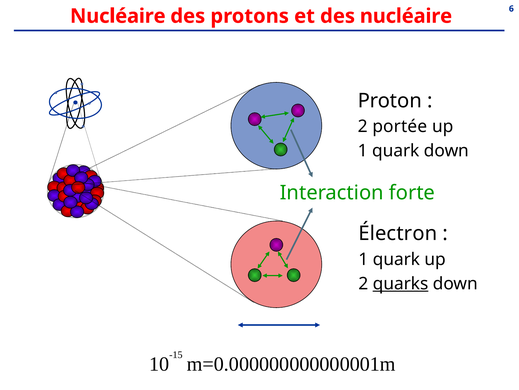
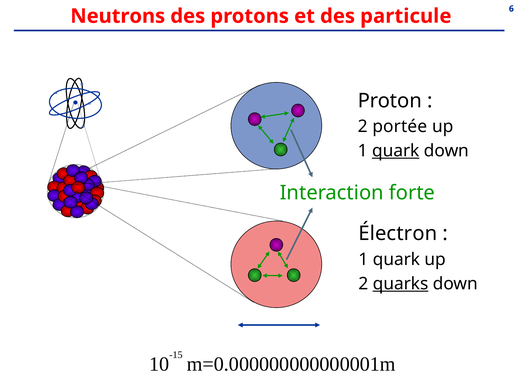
Nucléaire at (118, 16): Nucléaire -> Neutrons
des nucléaire: nucléaire -> particule
quark at (396, 151) underline: none -> present
